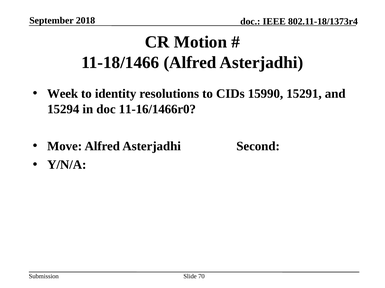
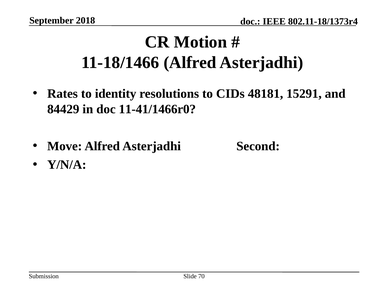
Week: Week -> Rates
15990: 15990 -> 48181
15294: 15294 -> 84429
11-16/1466r0: 11-16/1466r0 -> 11-41/1466r0
